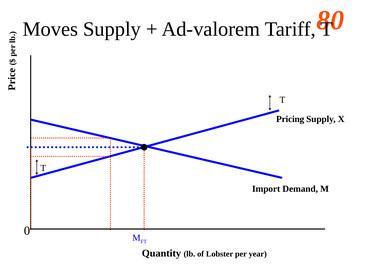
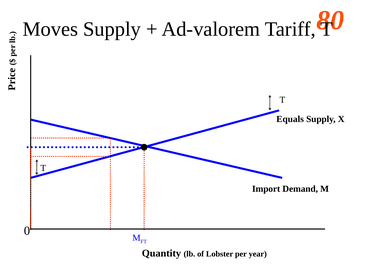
Pricing: Pricing -> Equals
